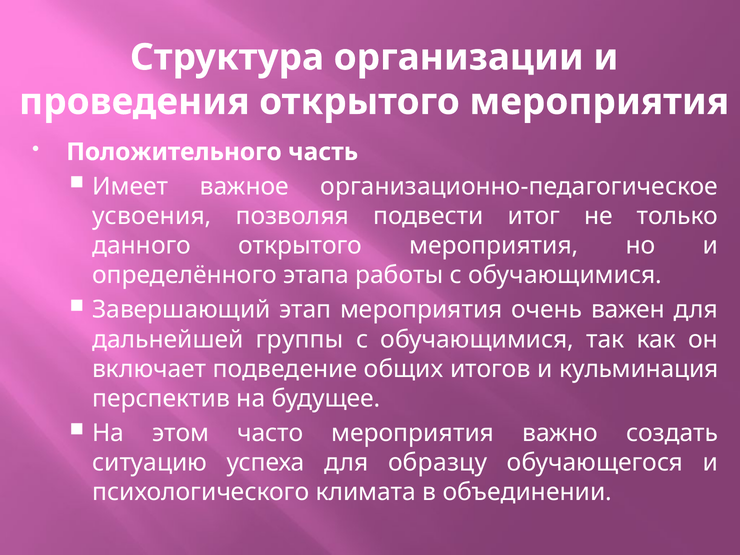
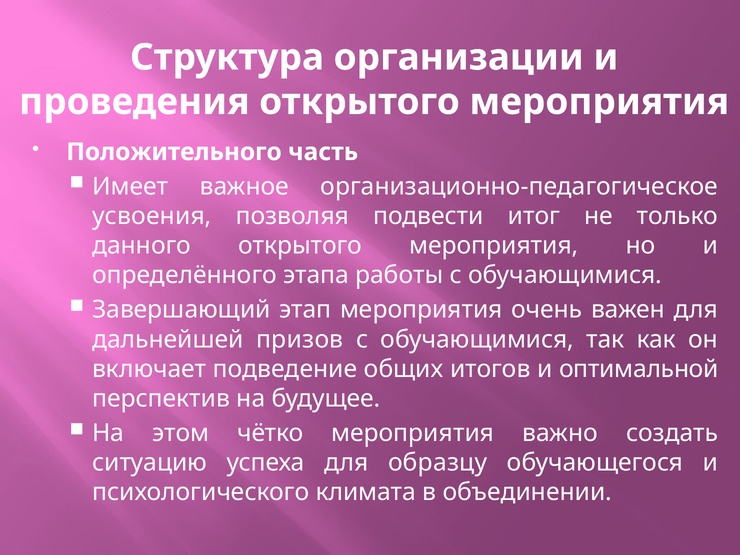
группы: группы -> призов
кульминация: кульминация -> оптимальной
часто: часто -> чётко
